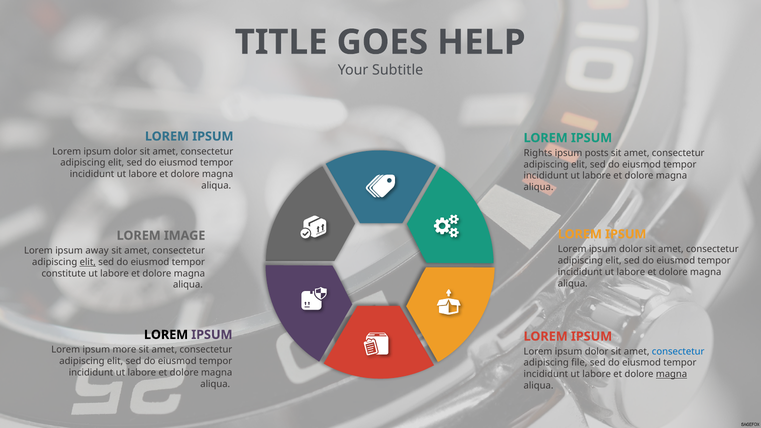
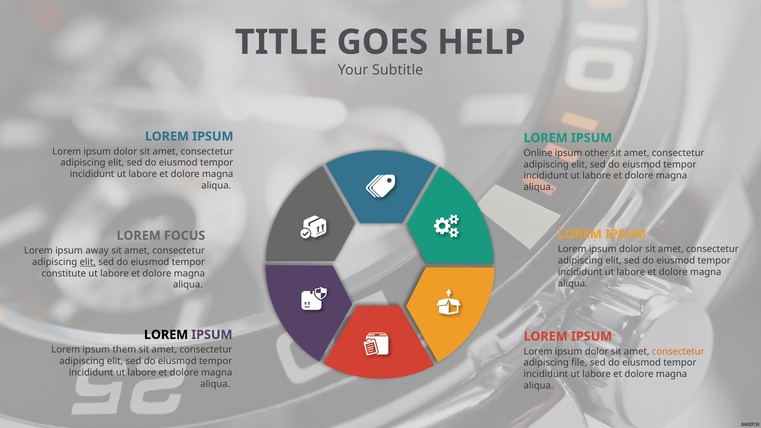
Rights: Rights -> Online
posts: posts -> other
IMAGE: IMAGE -> FOCUS
more: more -> them
consectetur at (678, 351) colour: blue -> orange
magna at (672, 374) underline: present -> none
